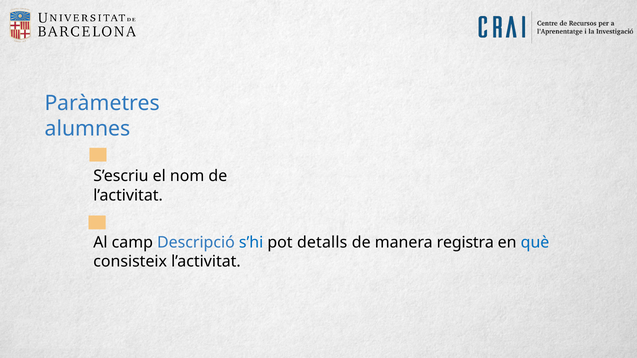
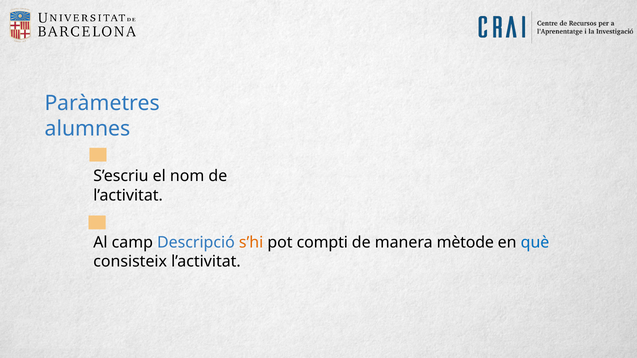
s’hi colour: blue -> orange
detalls: detalls -> compti
registra: registra -> mètode
